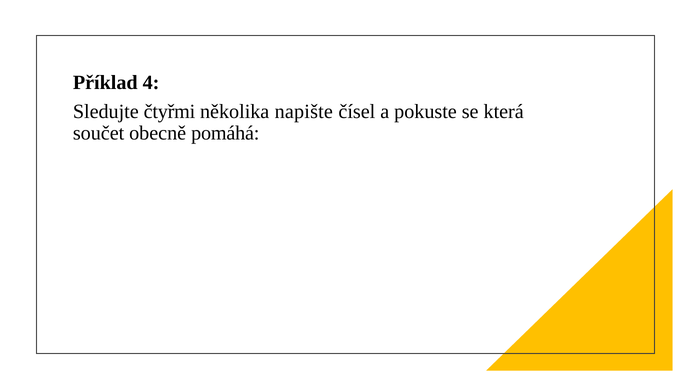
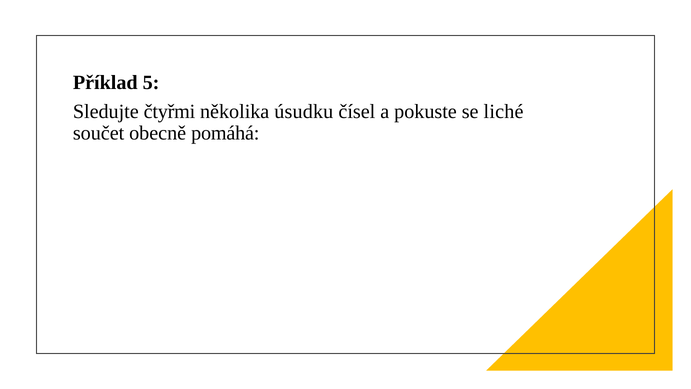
4: 4 -> 5
napište: napište -> úsudku
která: která -> liché
